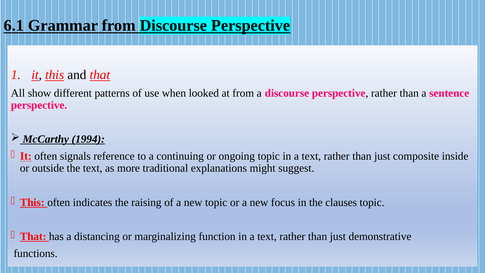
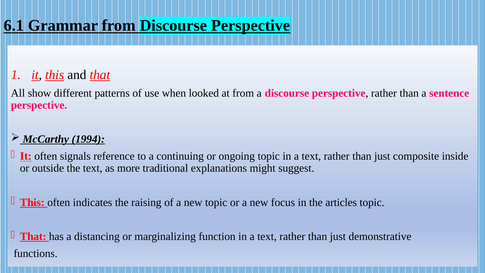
clauses: clauses -> articles
